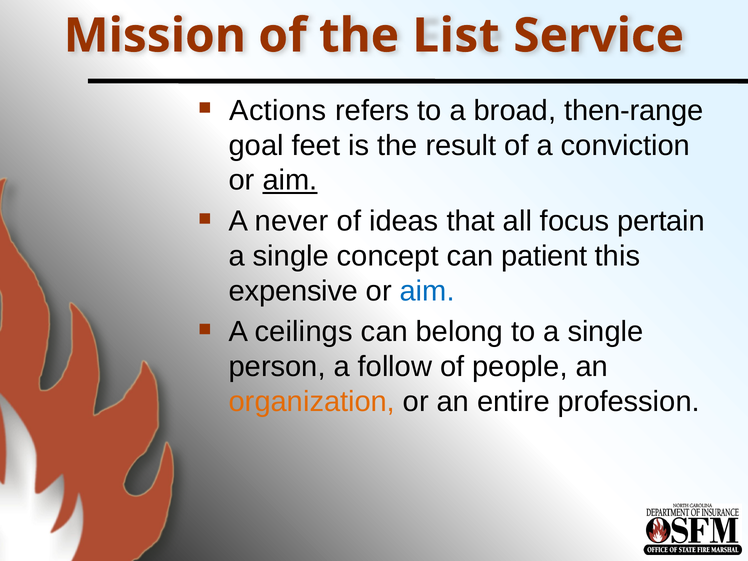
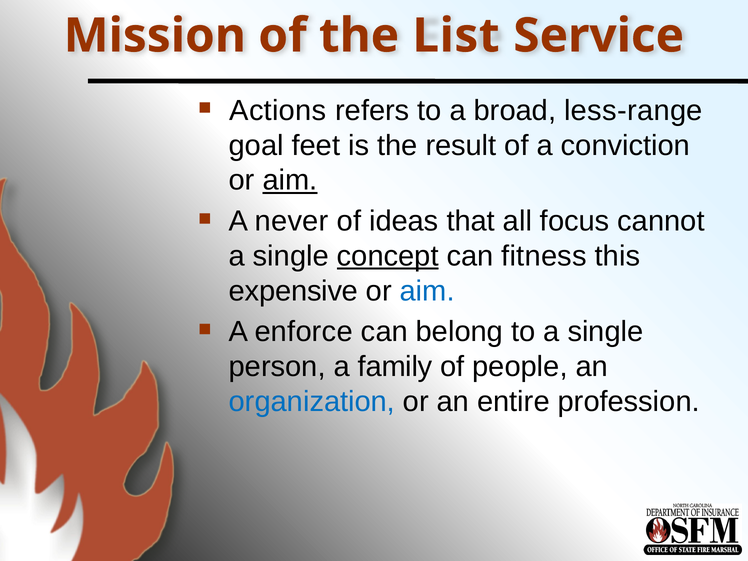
then-range: then-range -> less-range
pertain: pertain -> cannot
concept underline: none -> present
patient: patient -> fitness
ceilings: ceilings -> enforce
follow: follow -> family
organization colour: orange -> blue
